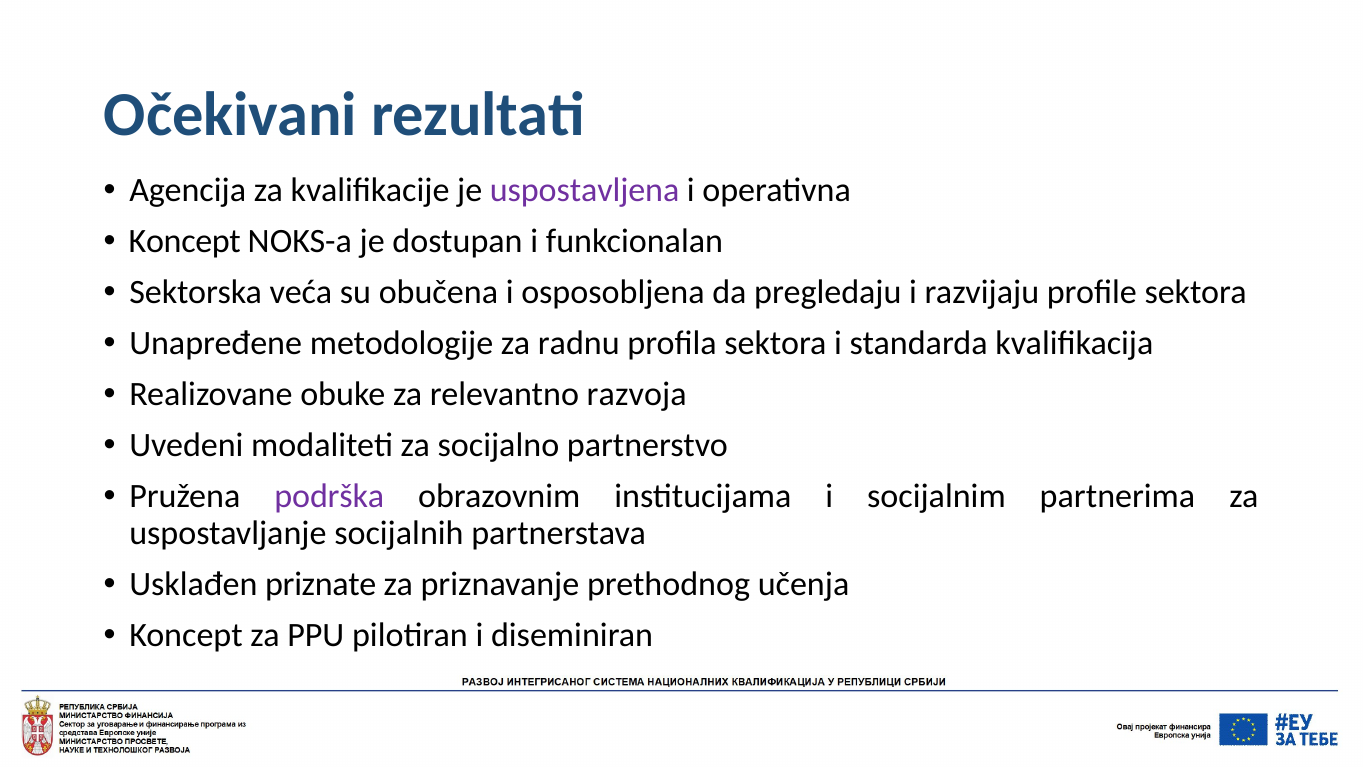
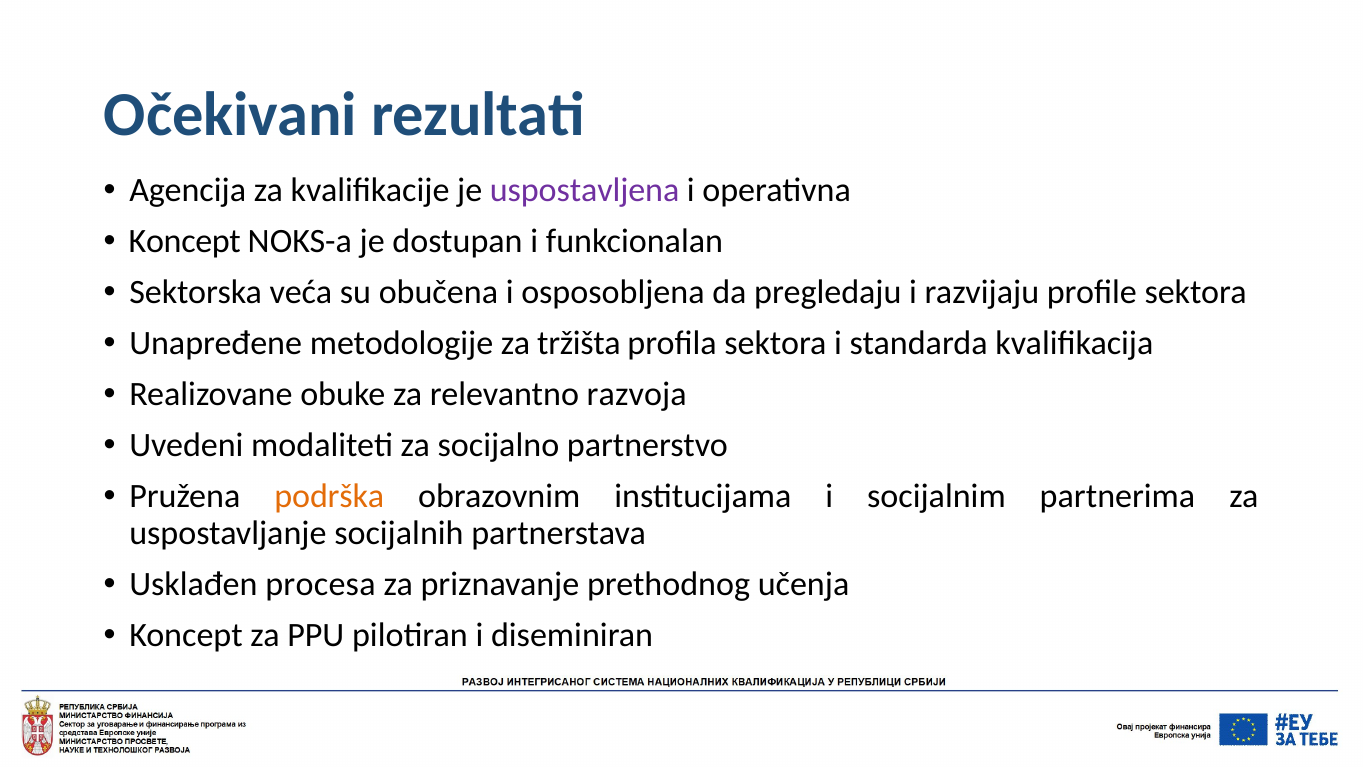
radnu: radnu -> tržišta
podrška colour: purple -> orange
priznate: priznate -> procesa
